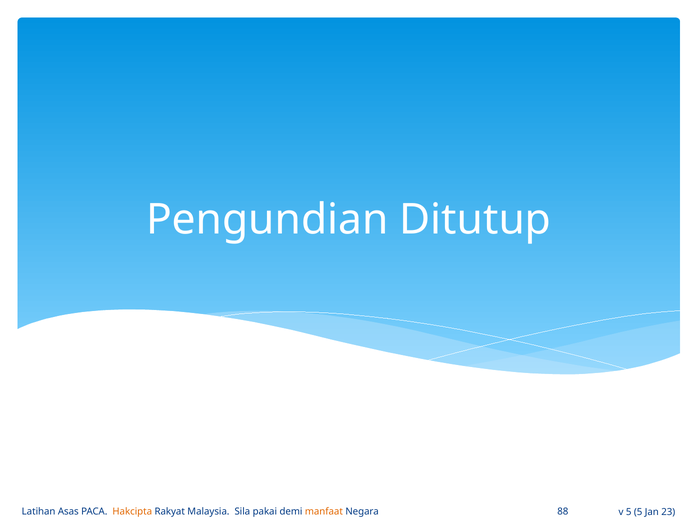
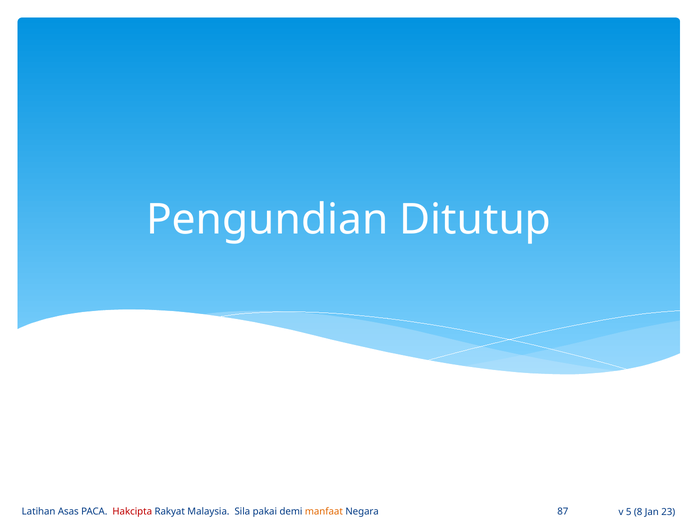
Hakcipta colour: orange -> red
88: 88 -> 87
5 5: 5 -> 8
